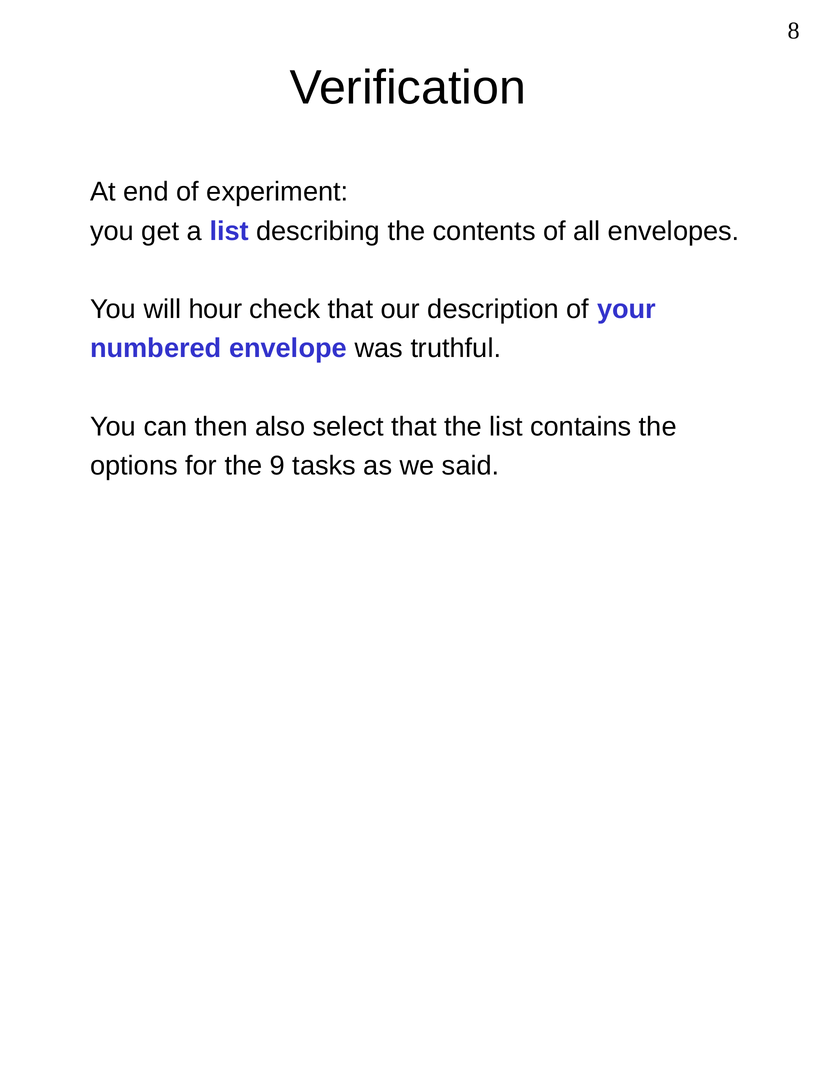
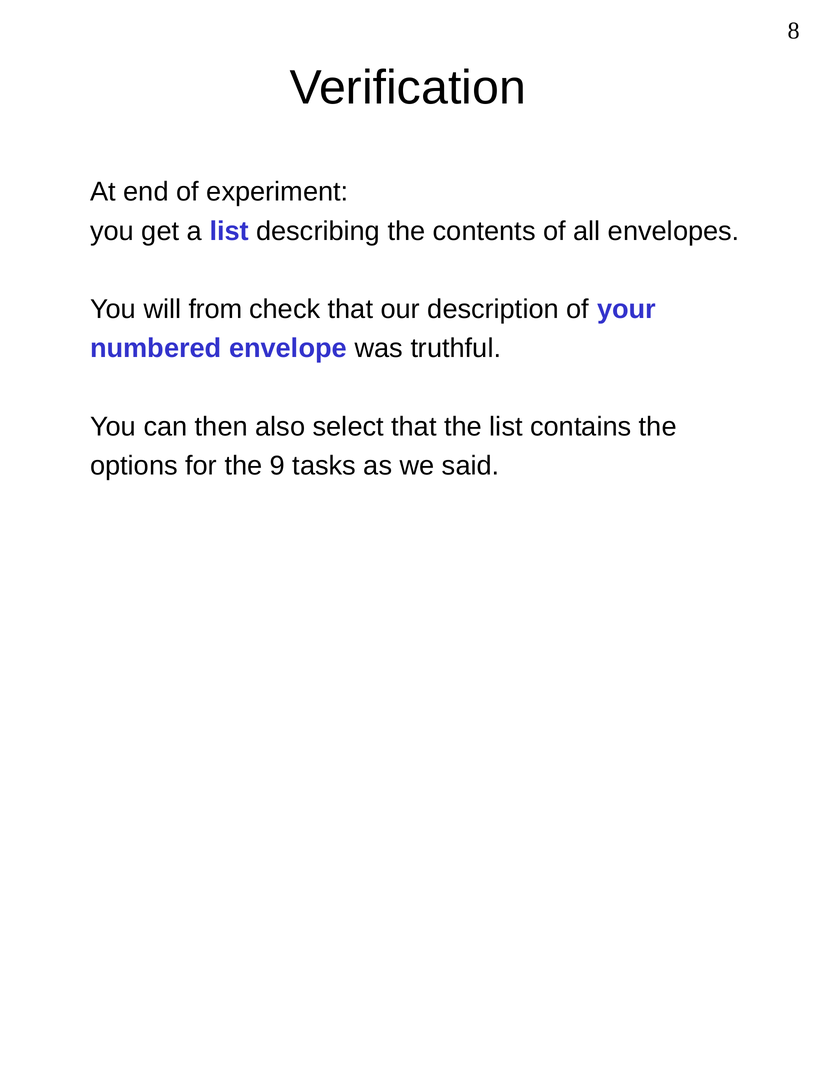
hour: hour -> from
